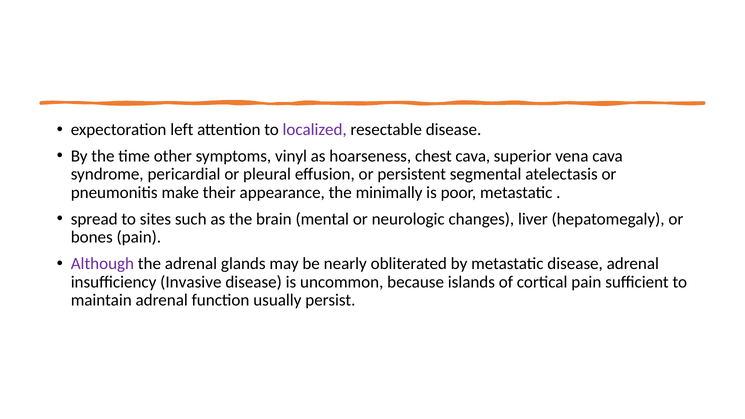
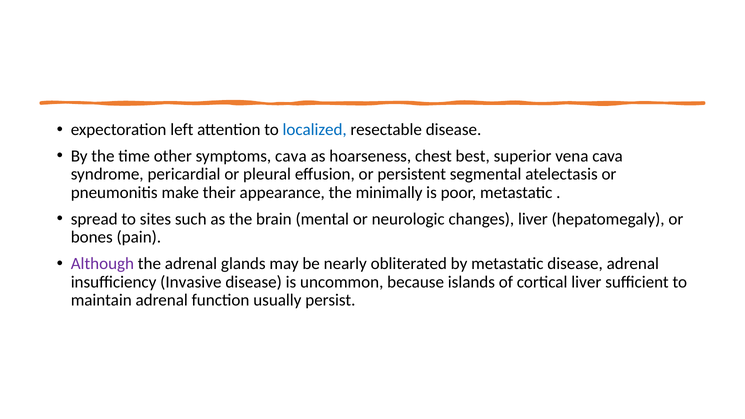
localized colour: purple -> blue
symptoms vinyl: vinyl -> cava
chest cava: cava -> best
cortical pain: pain -> liver
